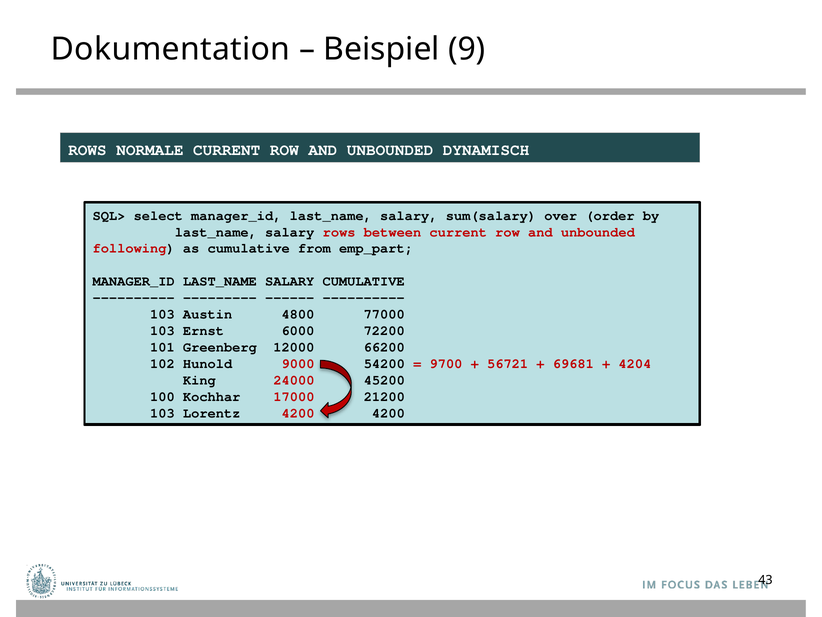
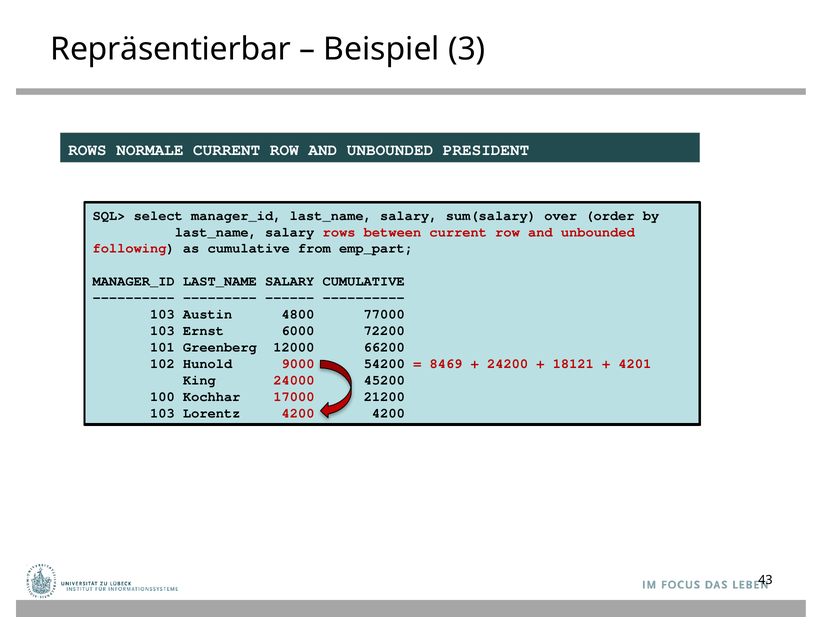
Dokumentation: Dokumentation -> Repräsentierbar
9: 9 -> 3
DYNAMISCH: DYNAMISCH -> PRESIDENT
9700: 9700 -> 8469
56721: 56721 -> 24200
69681: 69681 -> 18121
4204: 4204 -> 4201
